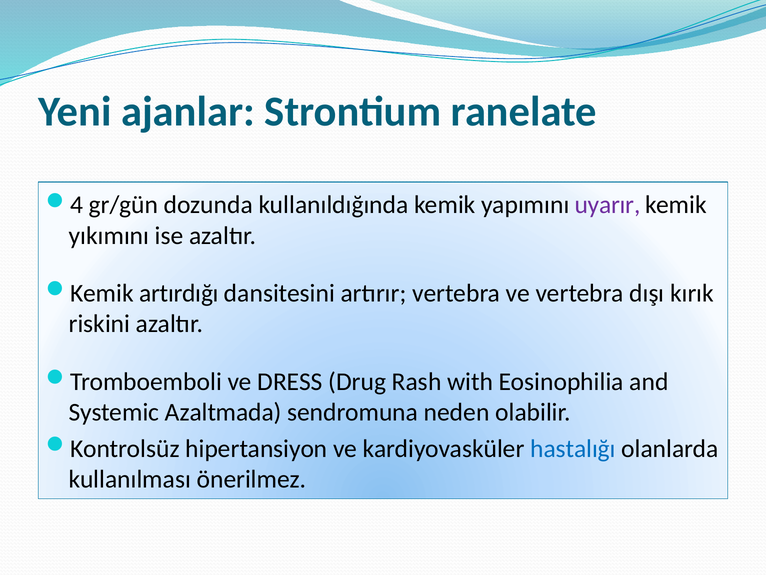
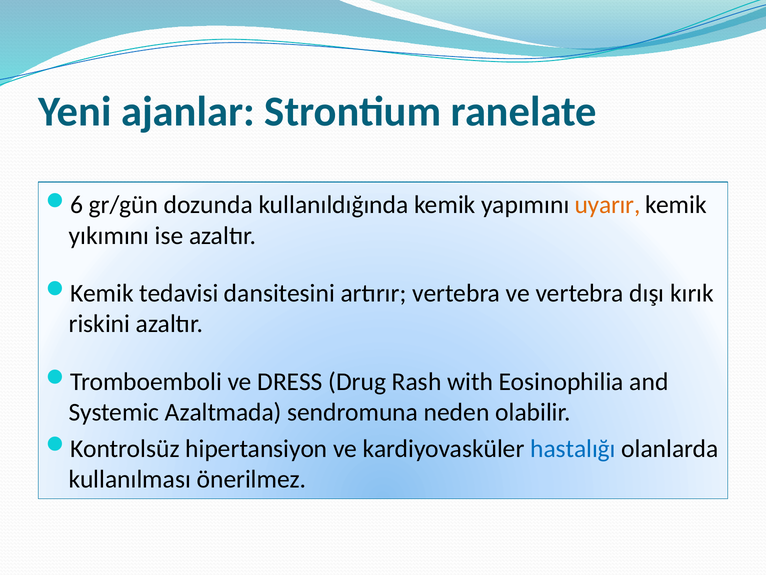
4: 4 -> 6
uyarır colour: purple -> orange
artırdığı: artırdığı -> tedavisi
